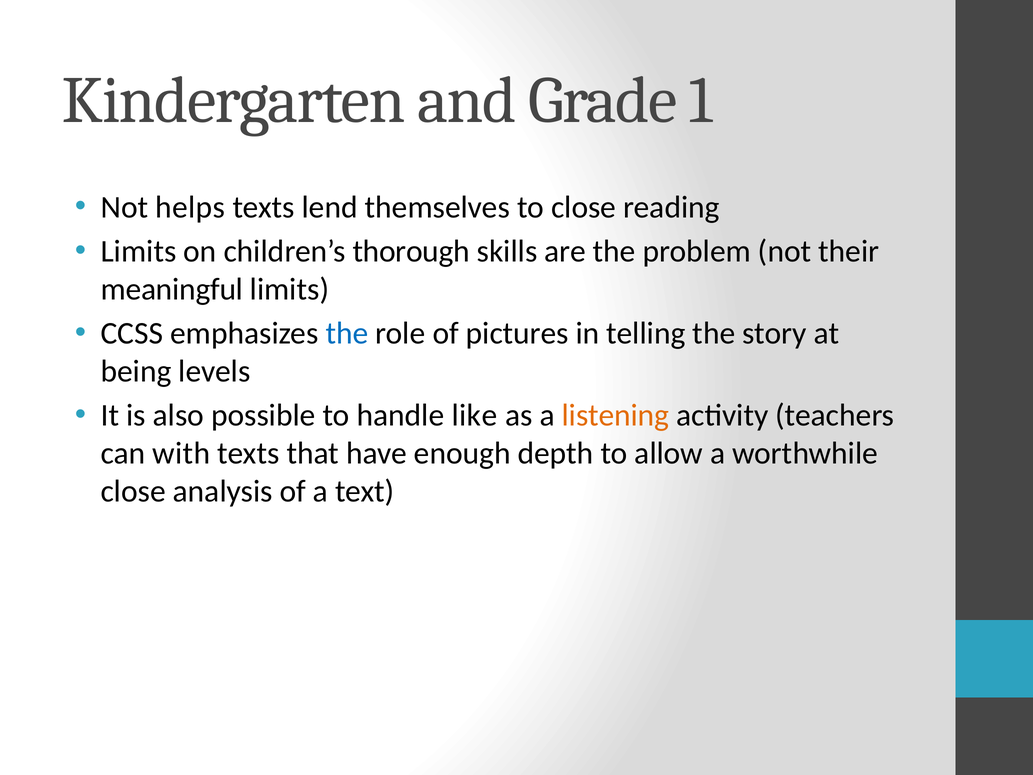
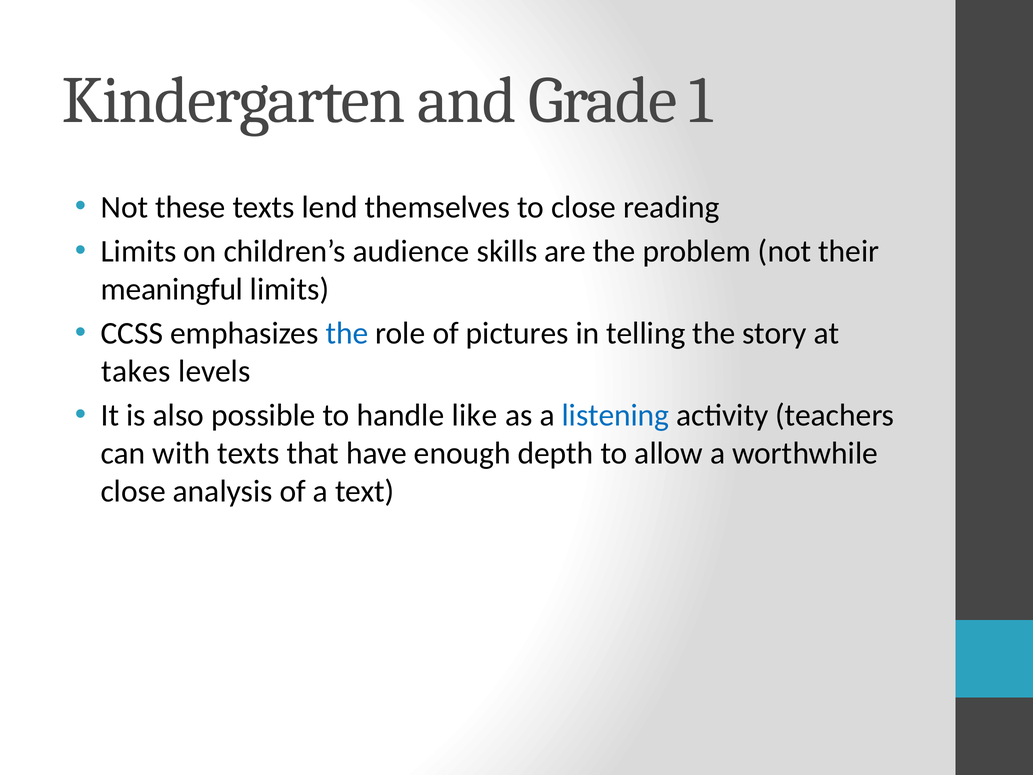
helps: helps -> these
thorough: thorough -> audience
being: being -> takes
listening colour: orange -> blue
